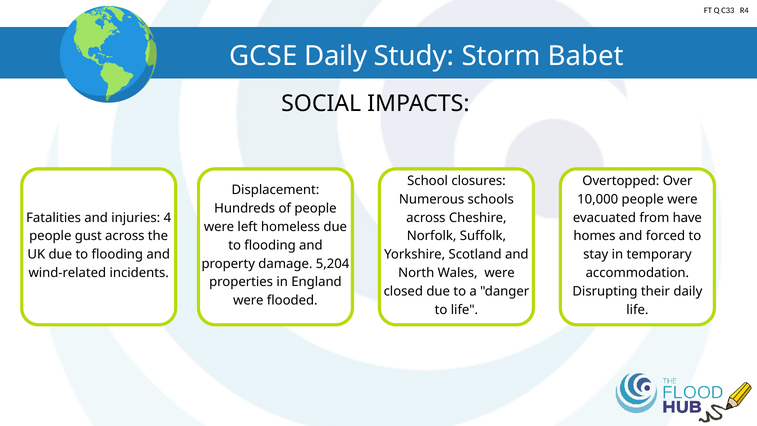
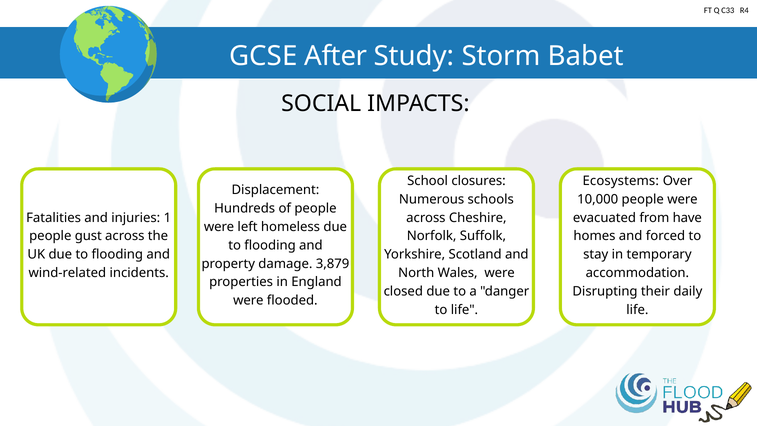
GCSE Daily: Daily -> After
Overtopped: Overtopped -> Ecosystems
4: 4 -> 1
5,204: 5,204 -> 3,879
